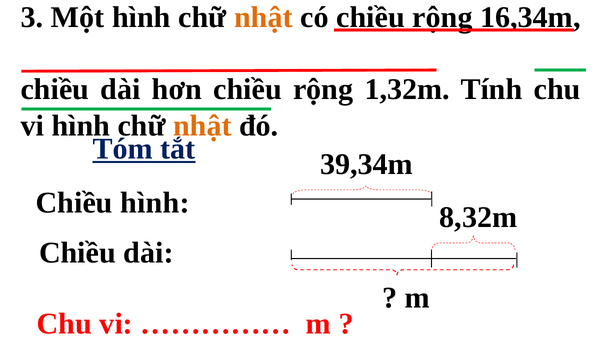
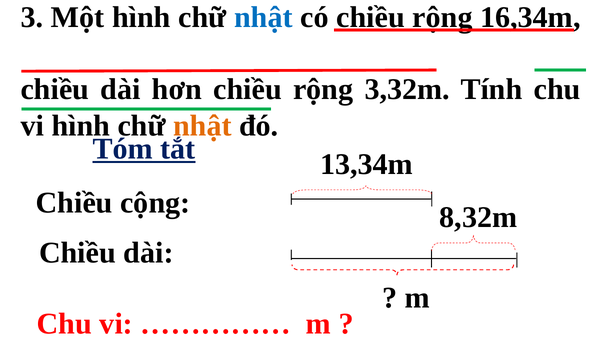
nhật at (263, 17) colour: orange -> blue
1,32m: 1,32m -> 3,32m
39,34m: 39,34m -> 13,34m
Chiều hình: hình -> cộng
